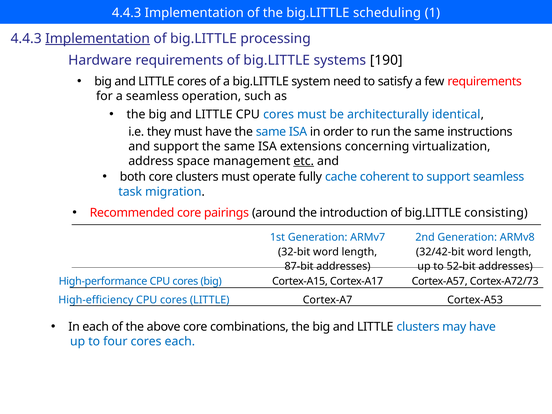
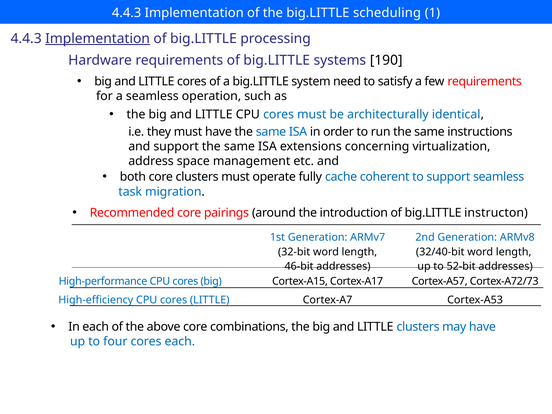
etc underline: present -> none
consisting: consisting -> instructon
32/42-bit: 32/42-bit -> 32/40-bit
87-bit: 87-bit -> 46-bit
